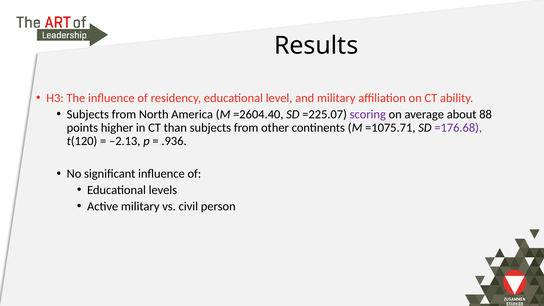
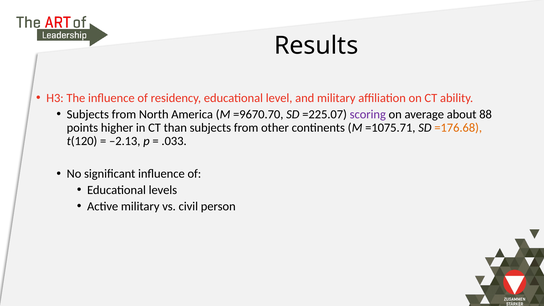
=2604.40: =2604.40 -> =9670.70
=176.68 colour: purple -> orange
.936: .936 -> .033
